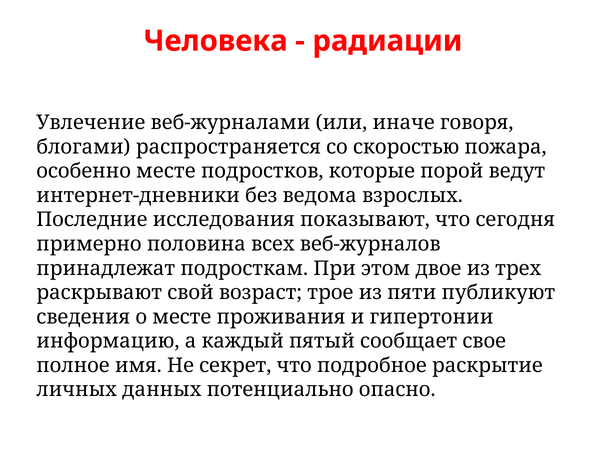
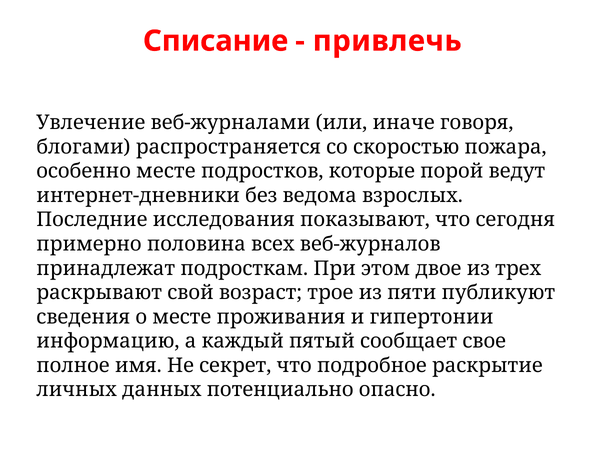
Человека: Человека -> Списание
радиации: радиации -> привлечь
